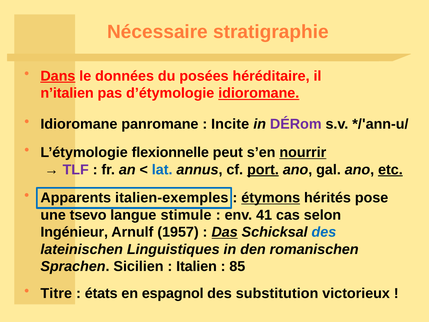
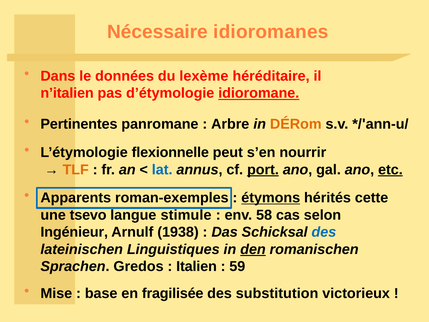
stratigraphie: stratigraphie -> idioromanes
Dans underline: present -> none
posées: posées -> lexème
Idioromane at (79, 124): Idioromane -> Pertinentes
Incite: Incite -> Arbre
DÉRom colour: purple -> orange
nourrir underline: present -> none
TLF colour: purple -> orange
italien-exemples: italien-exemples -> roman-exemples
pose: pose -> cette
41: 41 -> 58
1957: 1957 -> 1938
Das underline: present -> none
den underline: none -> present
Sicilien: Sicilien -> Gredos
85: 85 -> 59
Titre: Titre -> Mise
états: états -> base
espagnol: espagnol -> fragilisée
